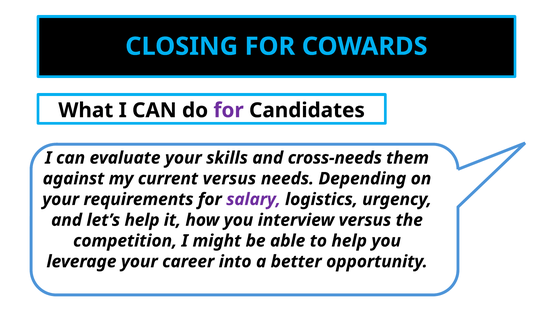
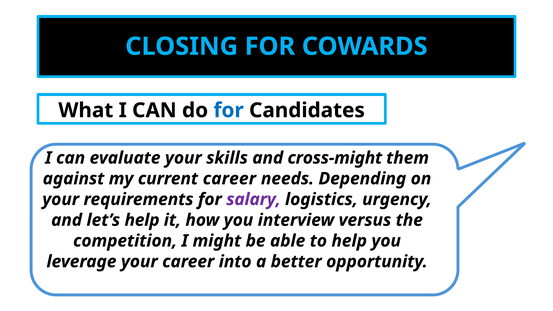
for at (229, 110) colour: purple -> blue
cross-needs: cross-needs -> cross-might
current versus: versus -> career
